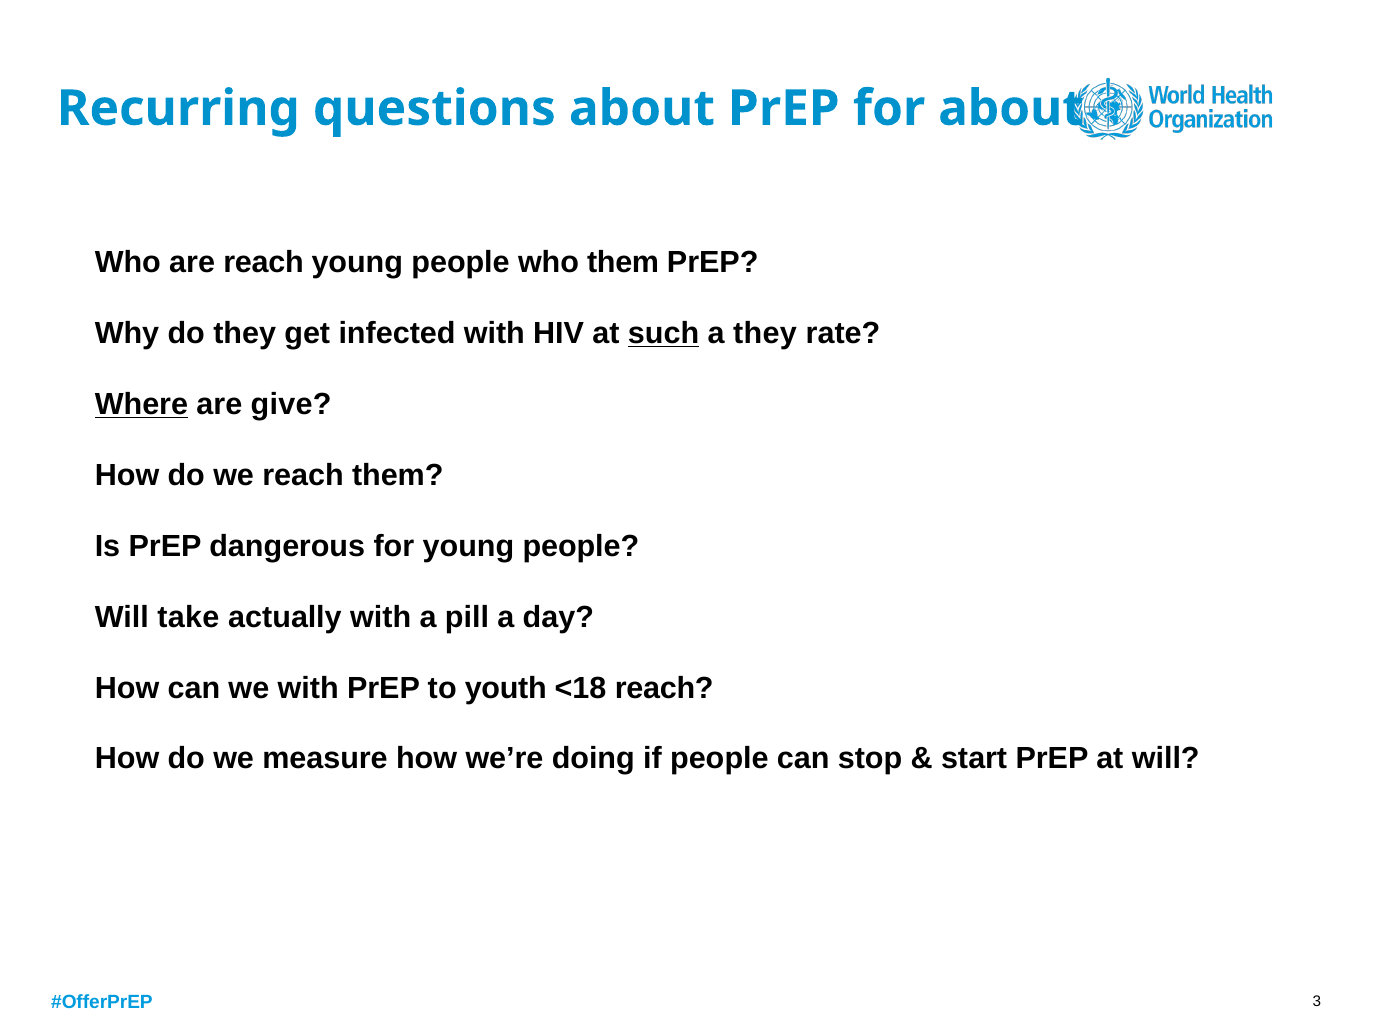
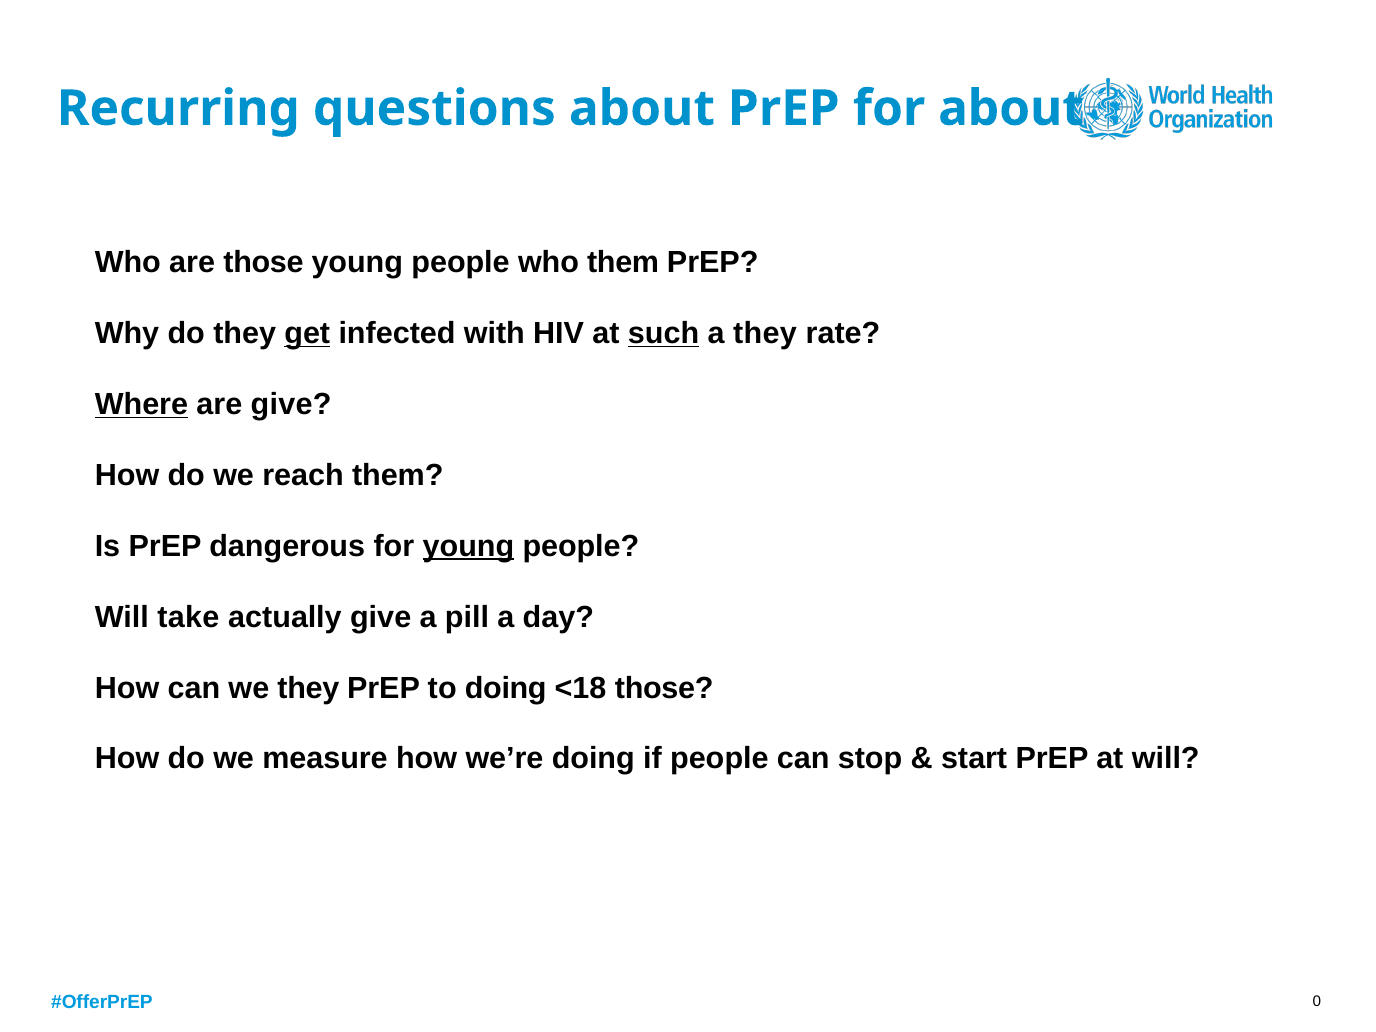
are reach: reach -> those
get underline: none -> present
young at (468, 546) underline: none -> present
actually with: with -> give
we with: with -> they
to youth: youth -> doing
<18 reach: reach -> those
3: 3 -> 0
